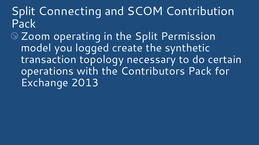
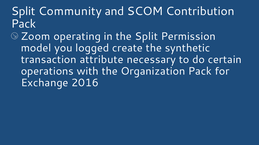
Connecting: Connecting -> Community
topology: topology -> attribute
Contributors: Contributors -> Organization
2013: 2013 -> 2016
